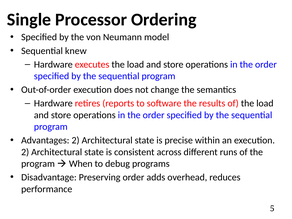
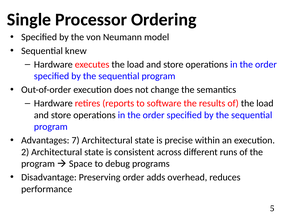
Advantages 2: 2 -> 7
When: When -> Space
